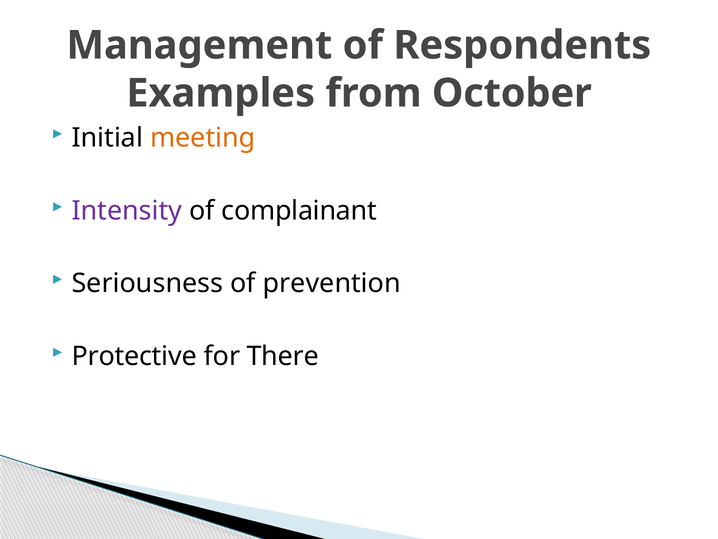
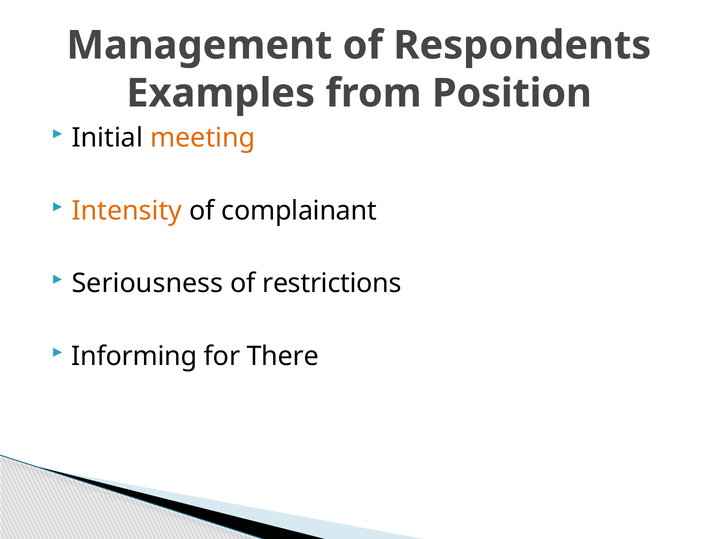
October: October -> Position
Intensity colour: purple -> orange
prevention: prevention -> restrictions
Protective: Protective -> Informing
